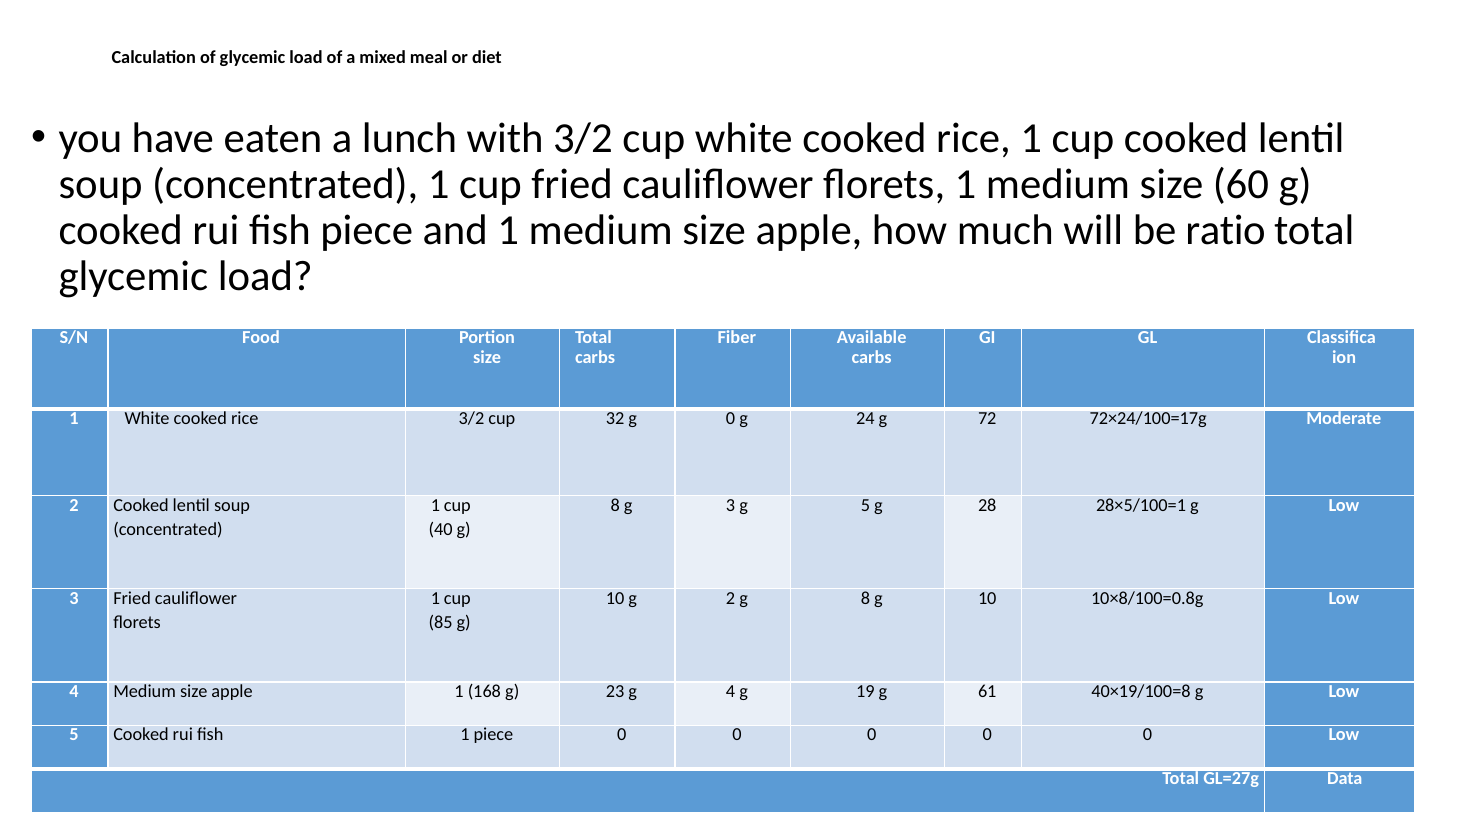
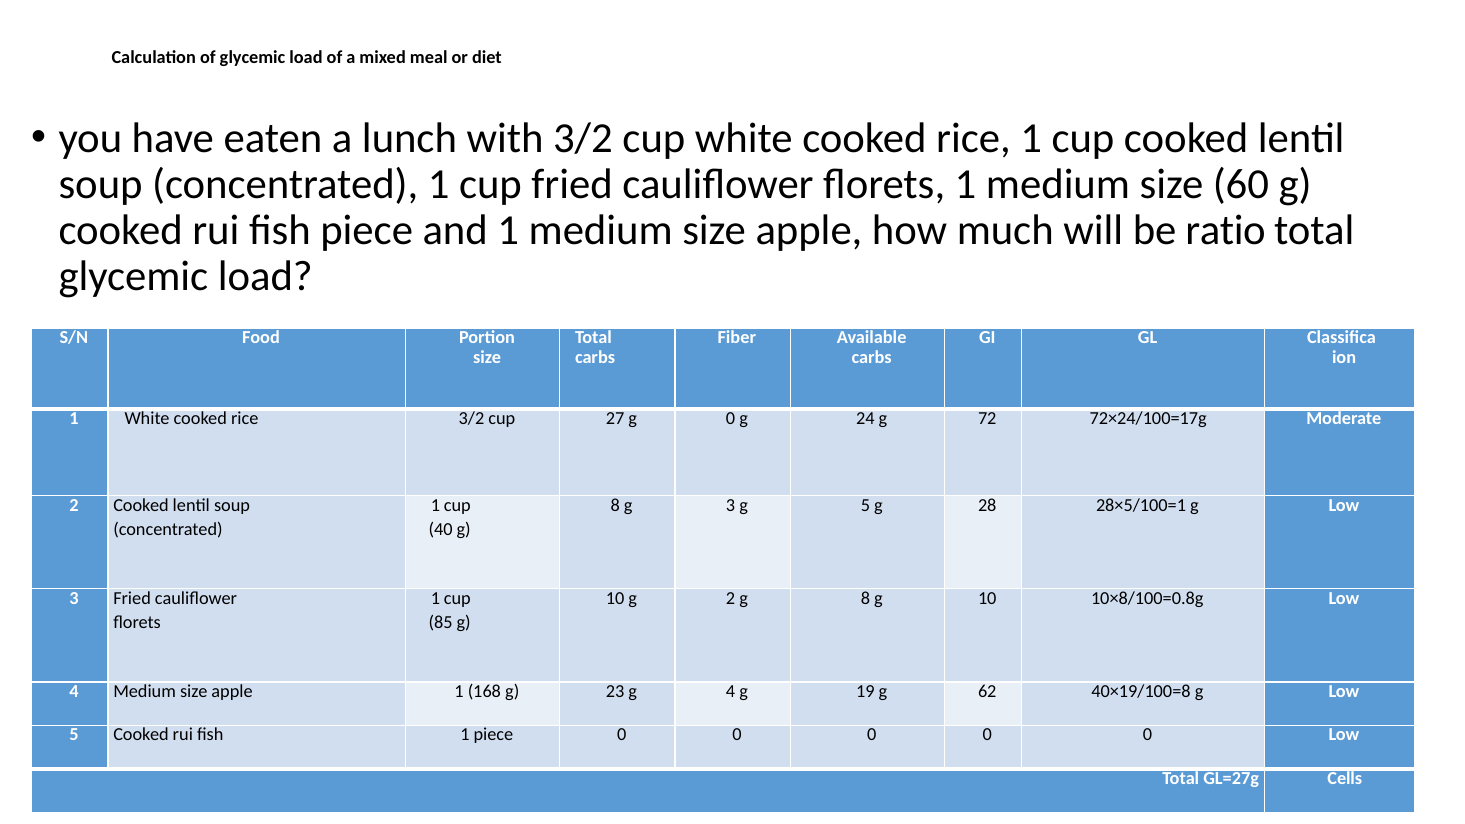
32: 32 -> 27
61: 61 -> 62
Data: Data -> Cells
